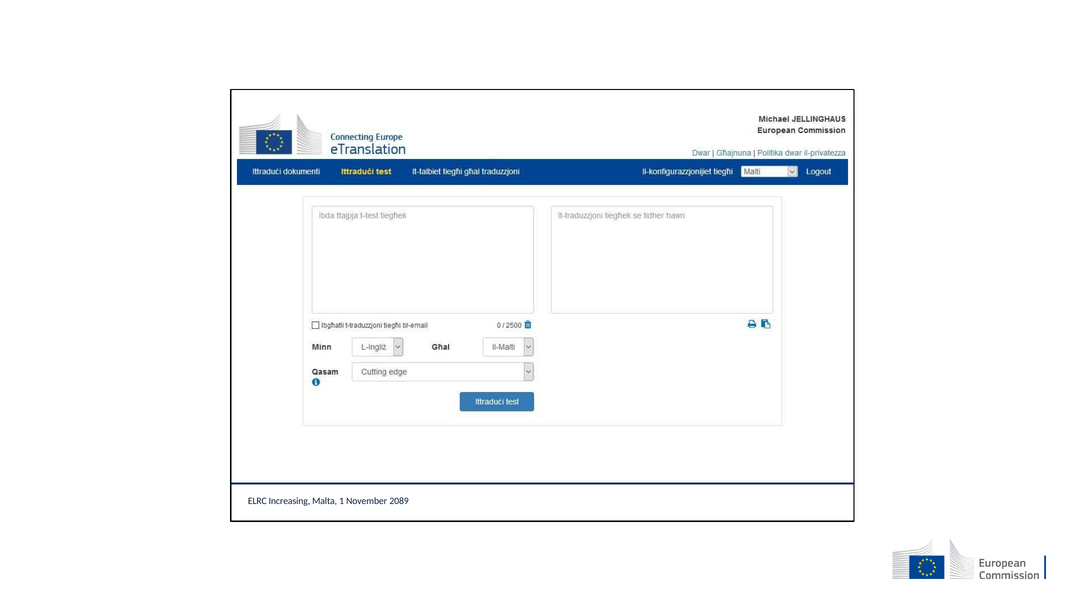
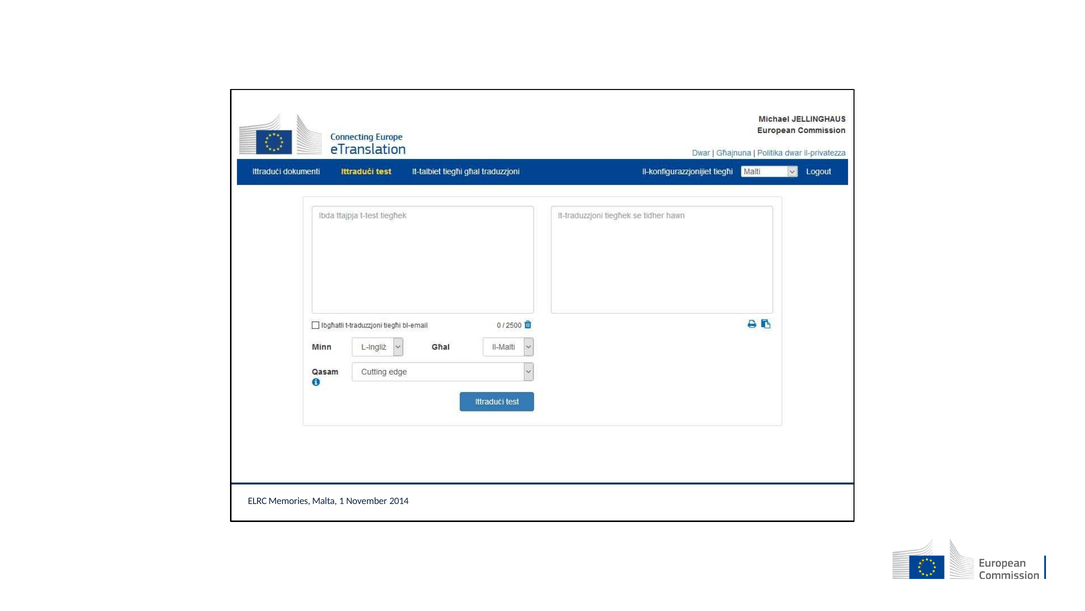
Increasing: Increasing -> Memories
2089: 2089 -> 2014
